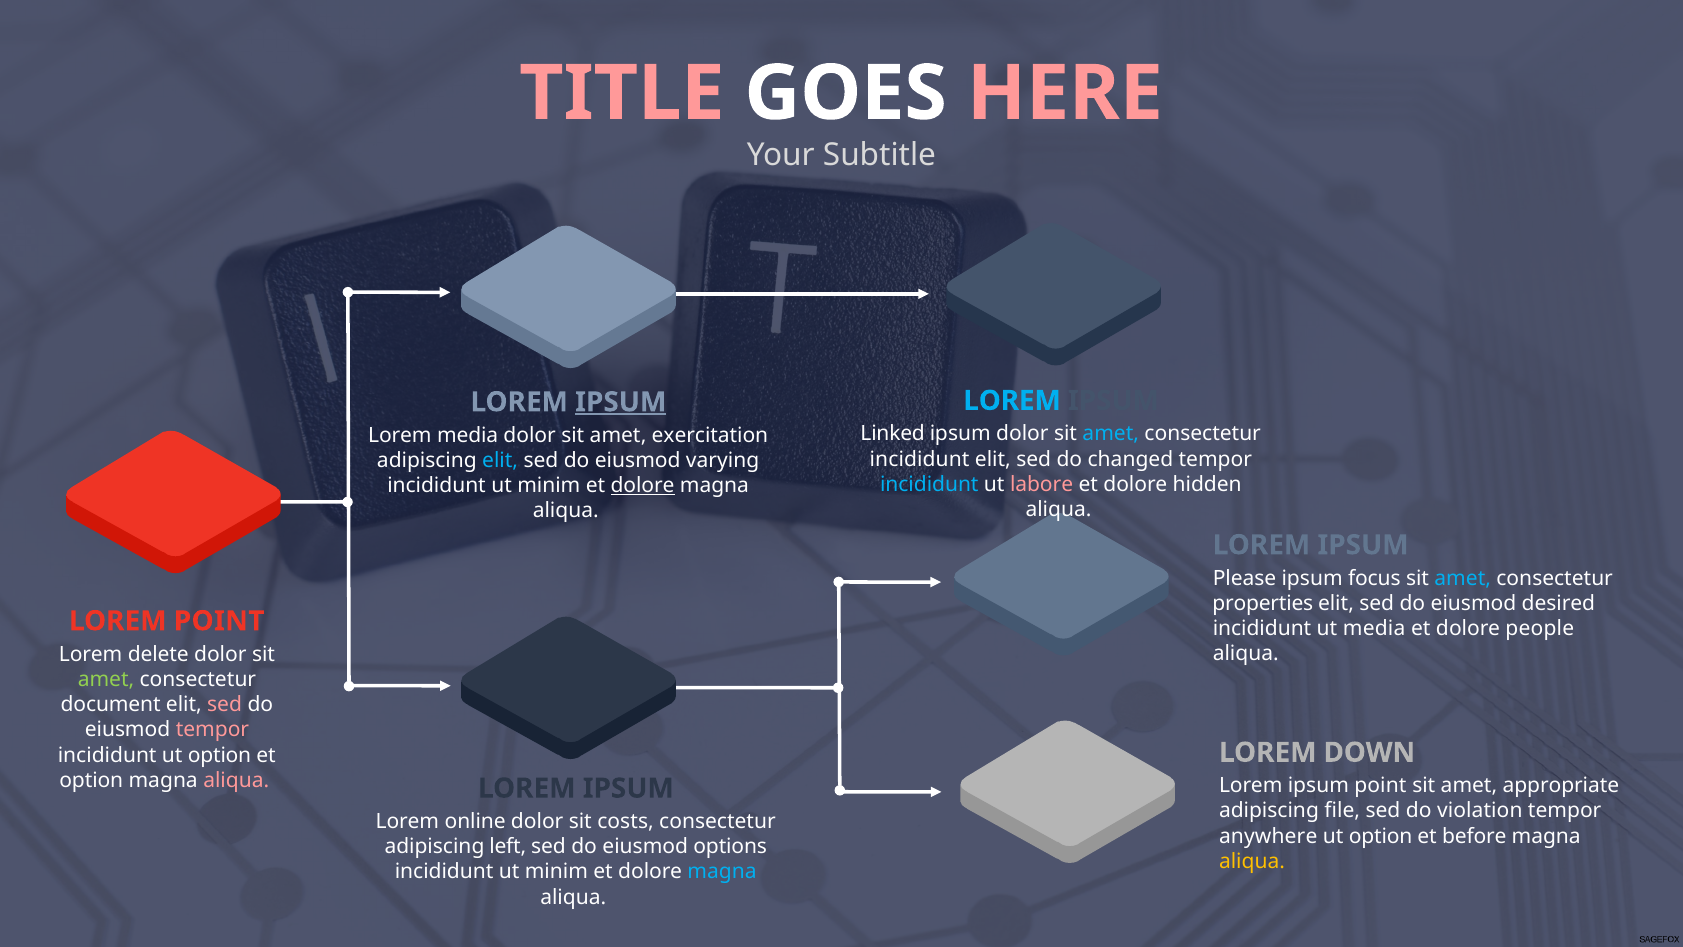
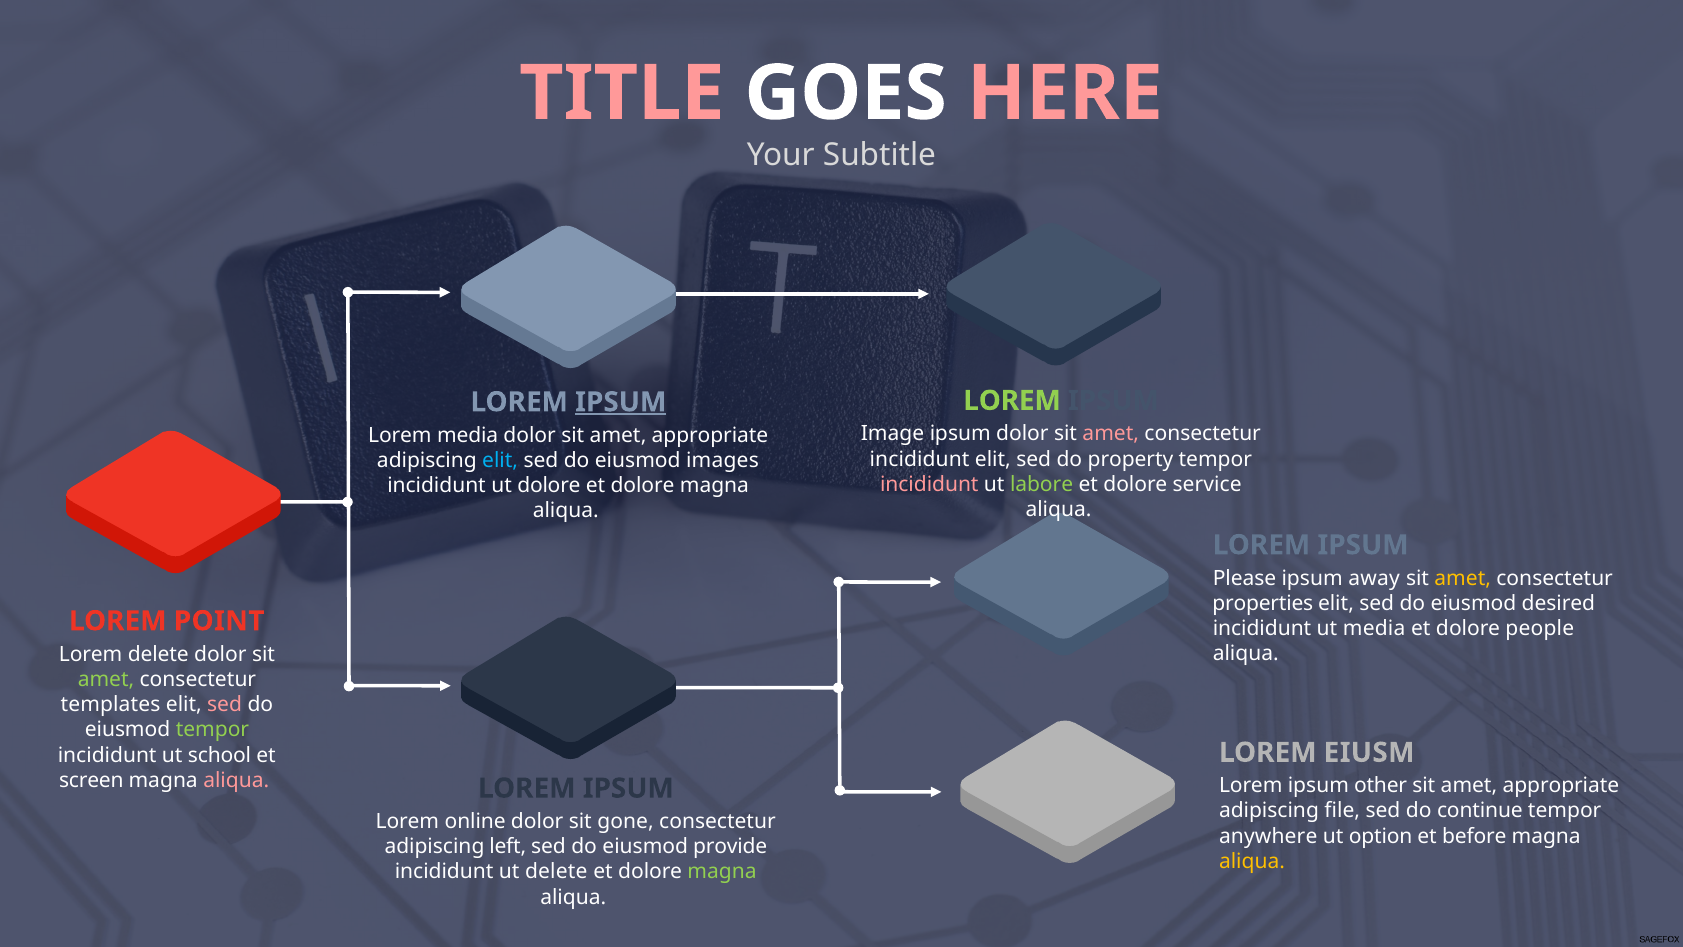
LOREM at (1012, 401) colour: light blue -> light green
Linked: Linked -> Image
amet at (1111, 434) colour: light blue -> pink
dolor sit amet exercitation: exercitation -> appropriate
changed: changed -> property
varying: varying -> images
incididunt at (929, 484) colour: light blue -> pink
labore colour: pink -> light green
hidden: hidden -> service
minim at (549, 486): minim -> dolore
dolore at (643, 486) underline: present -> none
focus: focus -> away
amet at (1463, 578) colour: light blue -> yellow
document: document -> templates
tempor at (212, 730) colour: pink -> light green
DOWN: DOWN -> EIUSM
incididunt ut option: option -> school
option at (91, 780): option -> screen
ipsum point: point -> other
violation: violation -> continue
costs: costs -> gone
options: options -> provide
minim at (556, 872): minim -> delete
magna at (722, 872) colour: light blue -> light green
